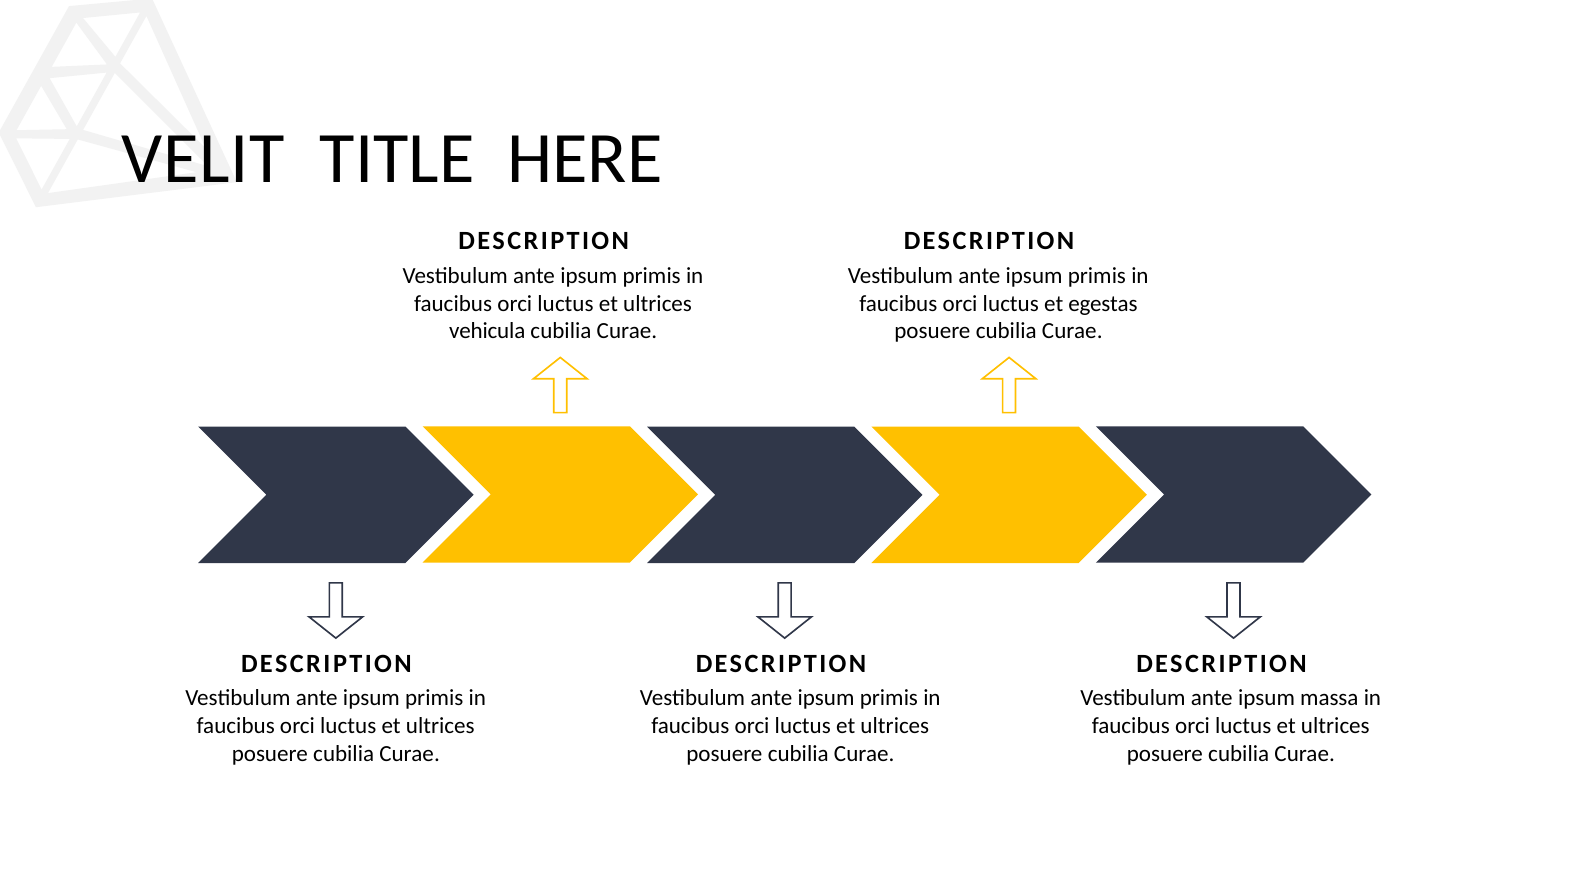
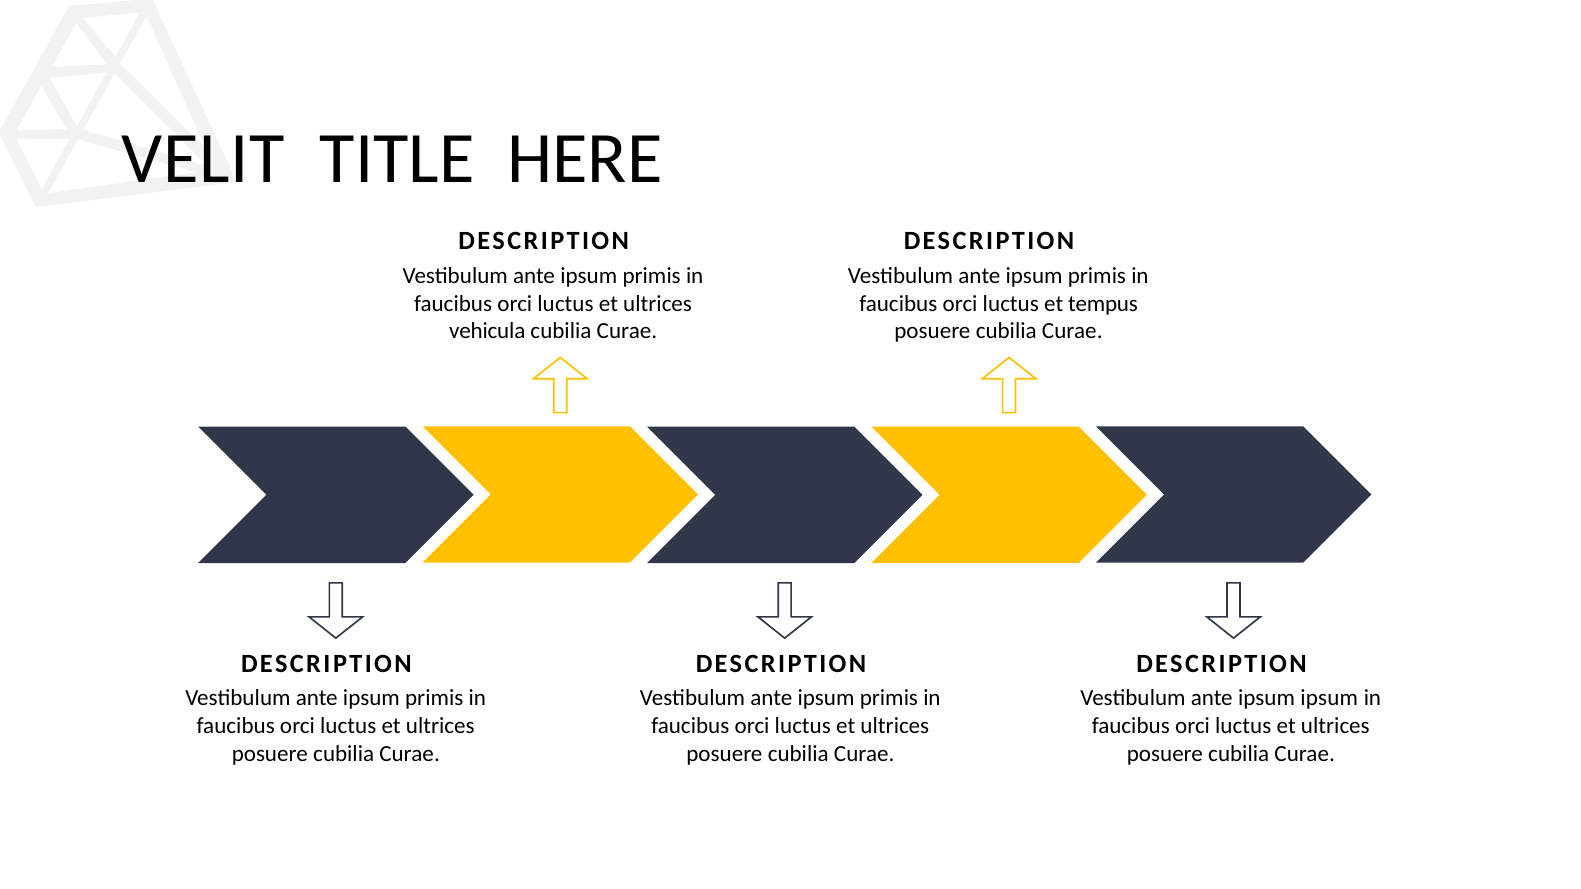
egestas: egestas -> tempus
ipsum massa: massa -> ipsum
